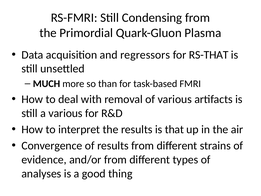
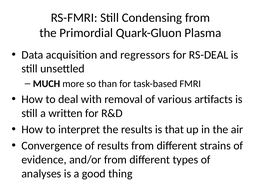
RS-THAT: RS-THAT -> RS-DEAL
a various: various -> written
